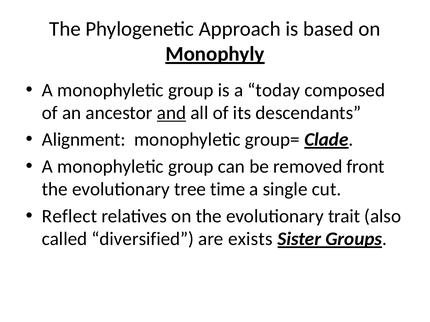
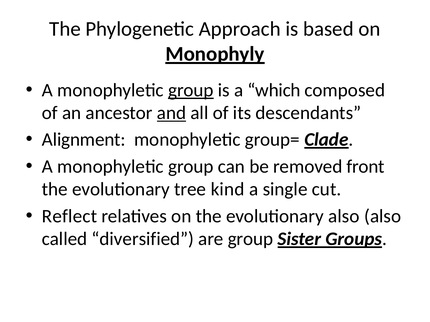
group at (191, 90) underline: none -> present
today: today -> which
time: time -> kind
evolutionary trait: trait -> also
are exists: exists -> group
